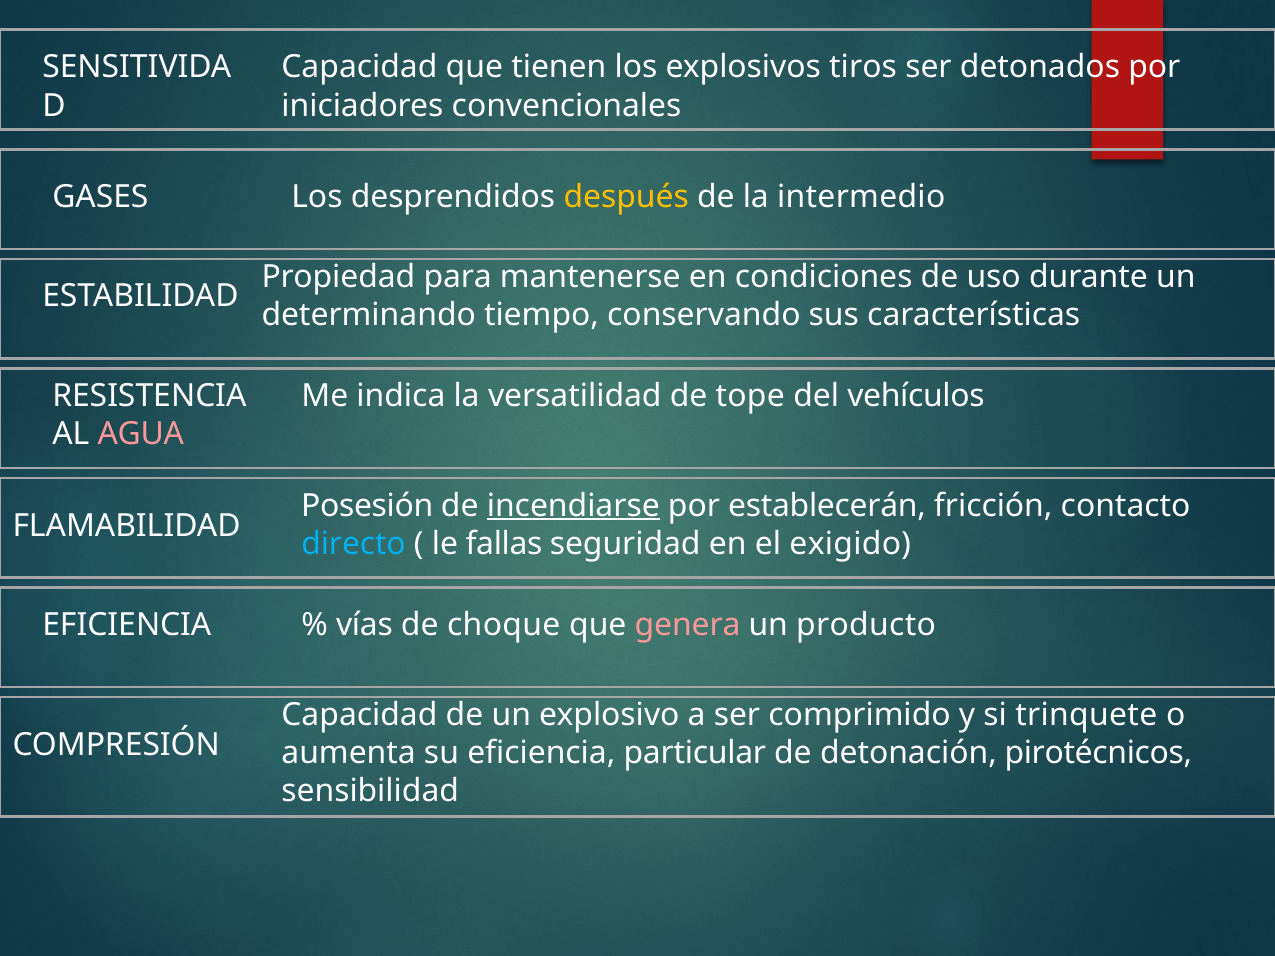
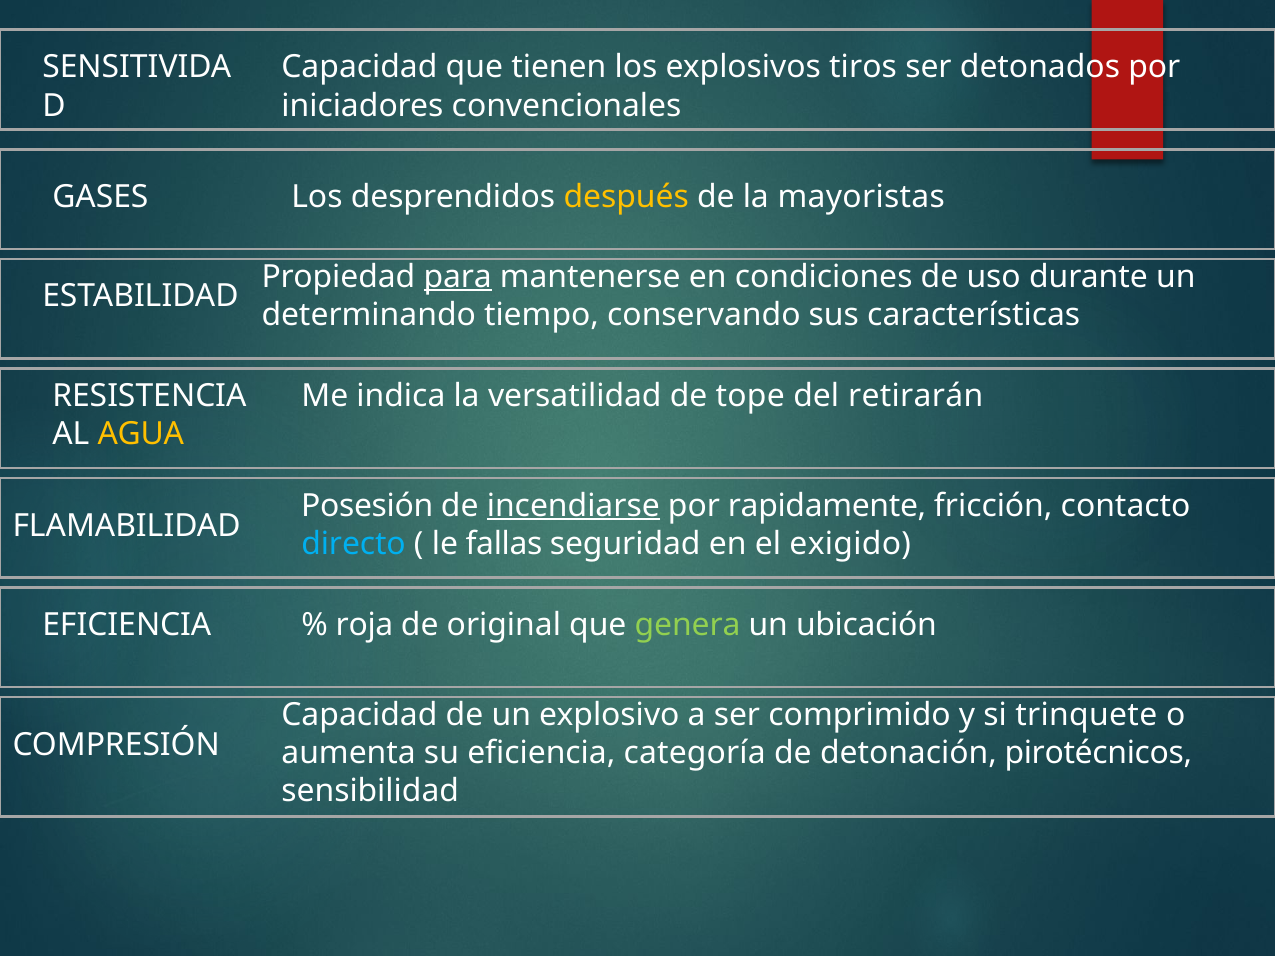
intermedio: intermedio -> mayoristas
para underline: none -> present
vehículos: vehículos -> retirarán
AGUA colour: pink -> yellow
establecerán: establecerán -> rapidamente
vías: vías -> roja
choque: choque -> original
genera colour: pink -> light green
producto: producto -> ubicación
particular: particular -> categoría
